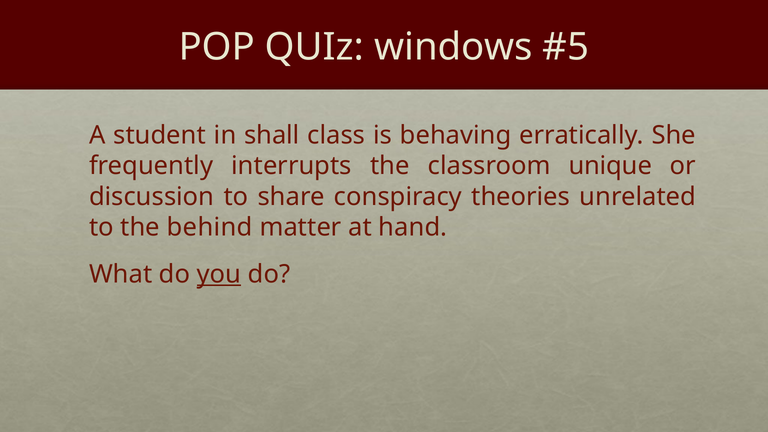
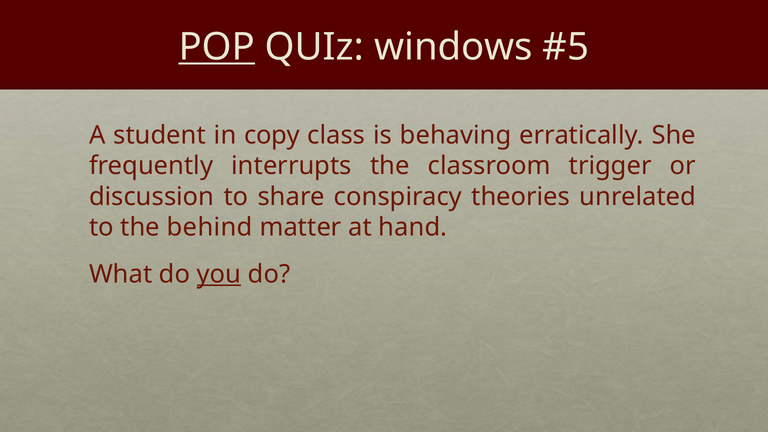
POP underline: none -> present
shall: shall -> copy
unique: unique -> trigger
